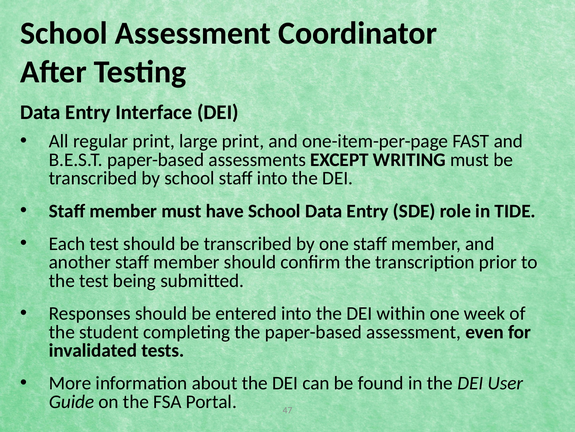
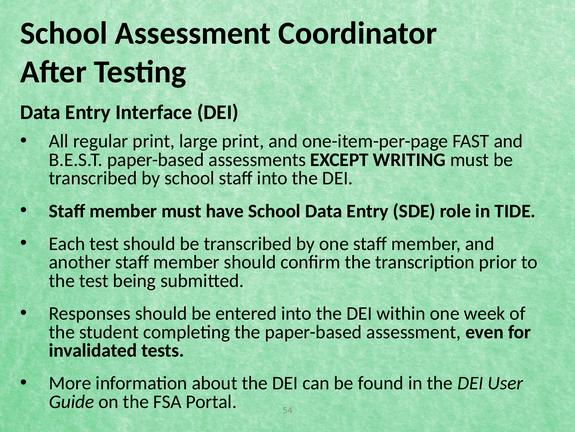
47: 47 -> 54
